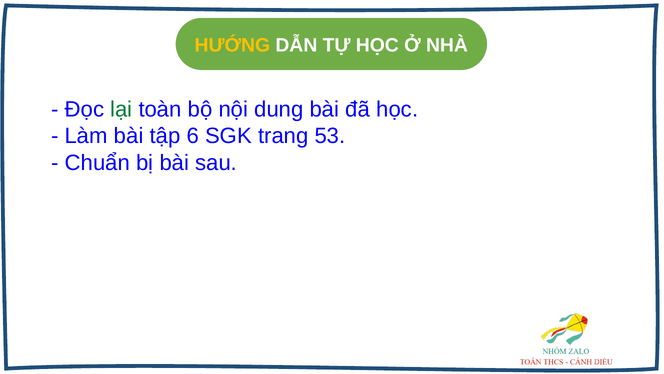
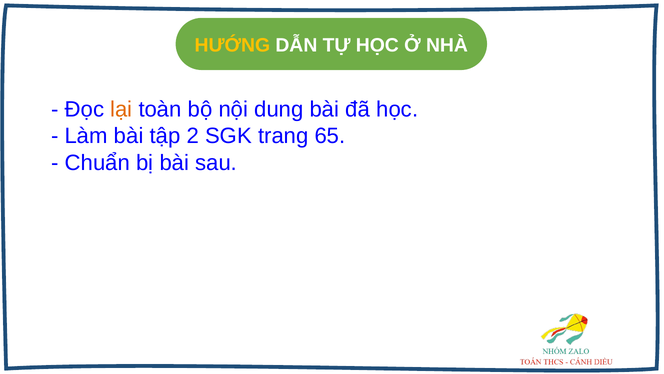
lại colour: green -> orange
6: 6 -> 2
53: 53 -> 65
